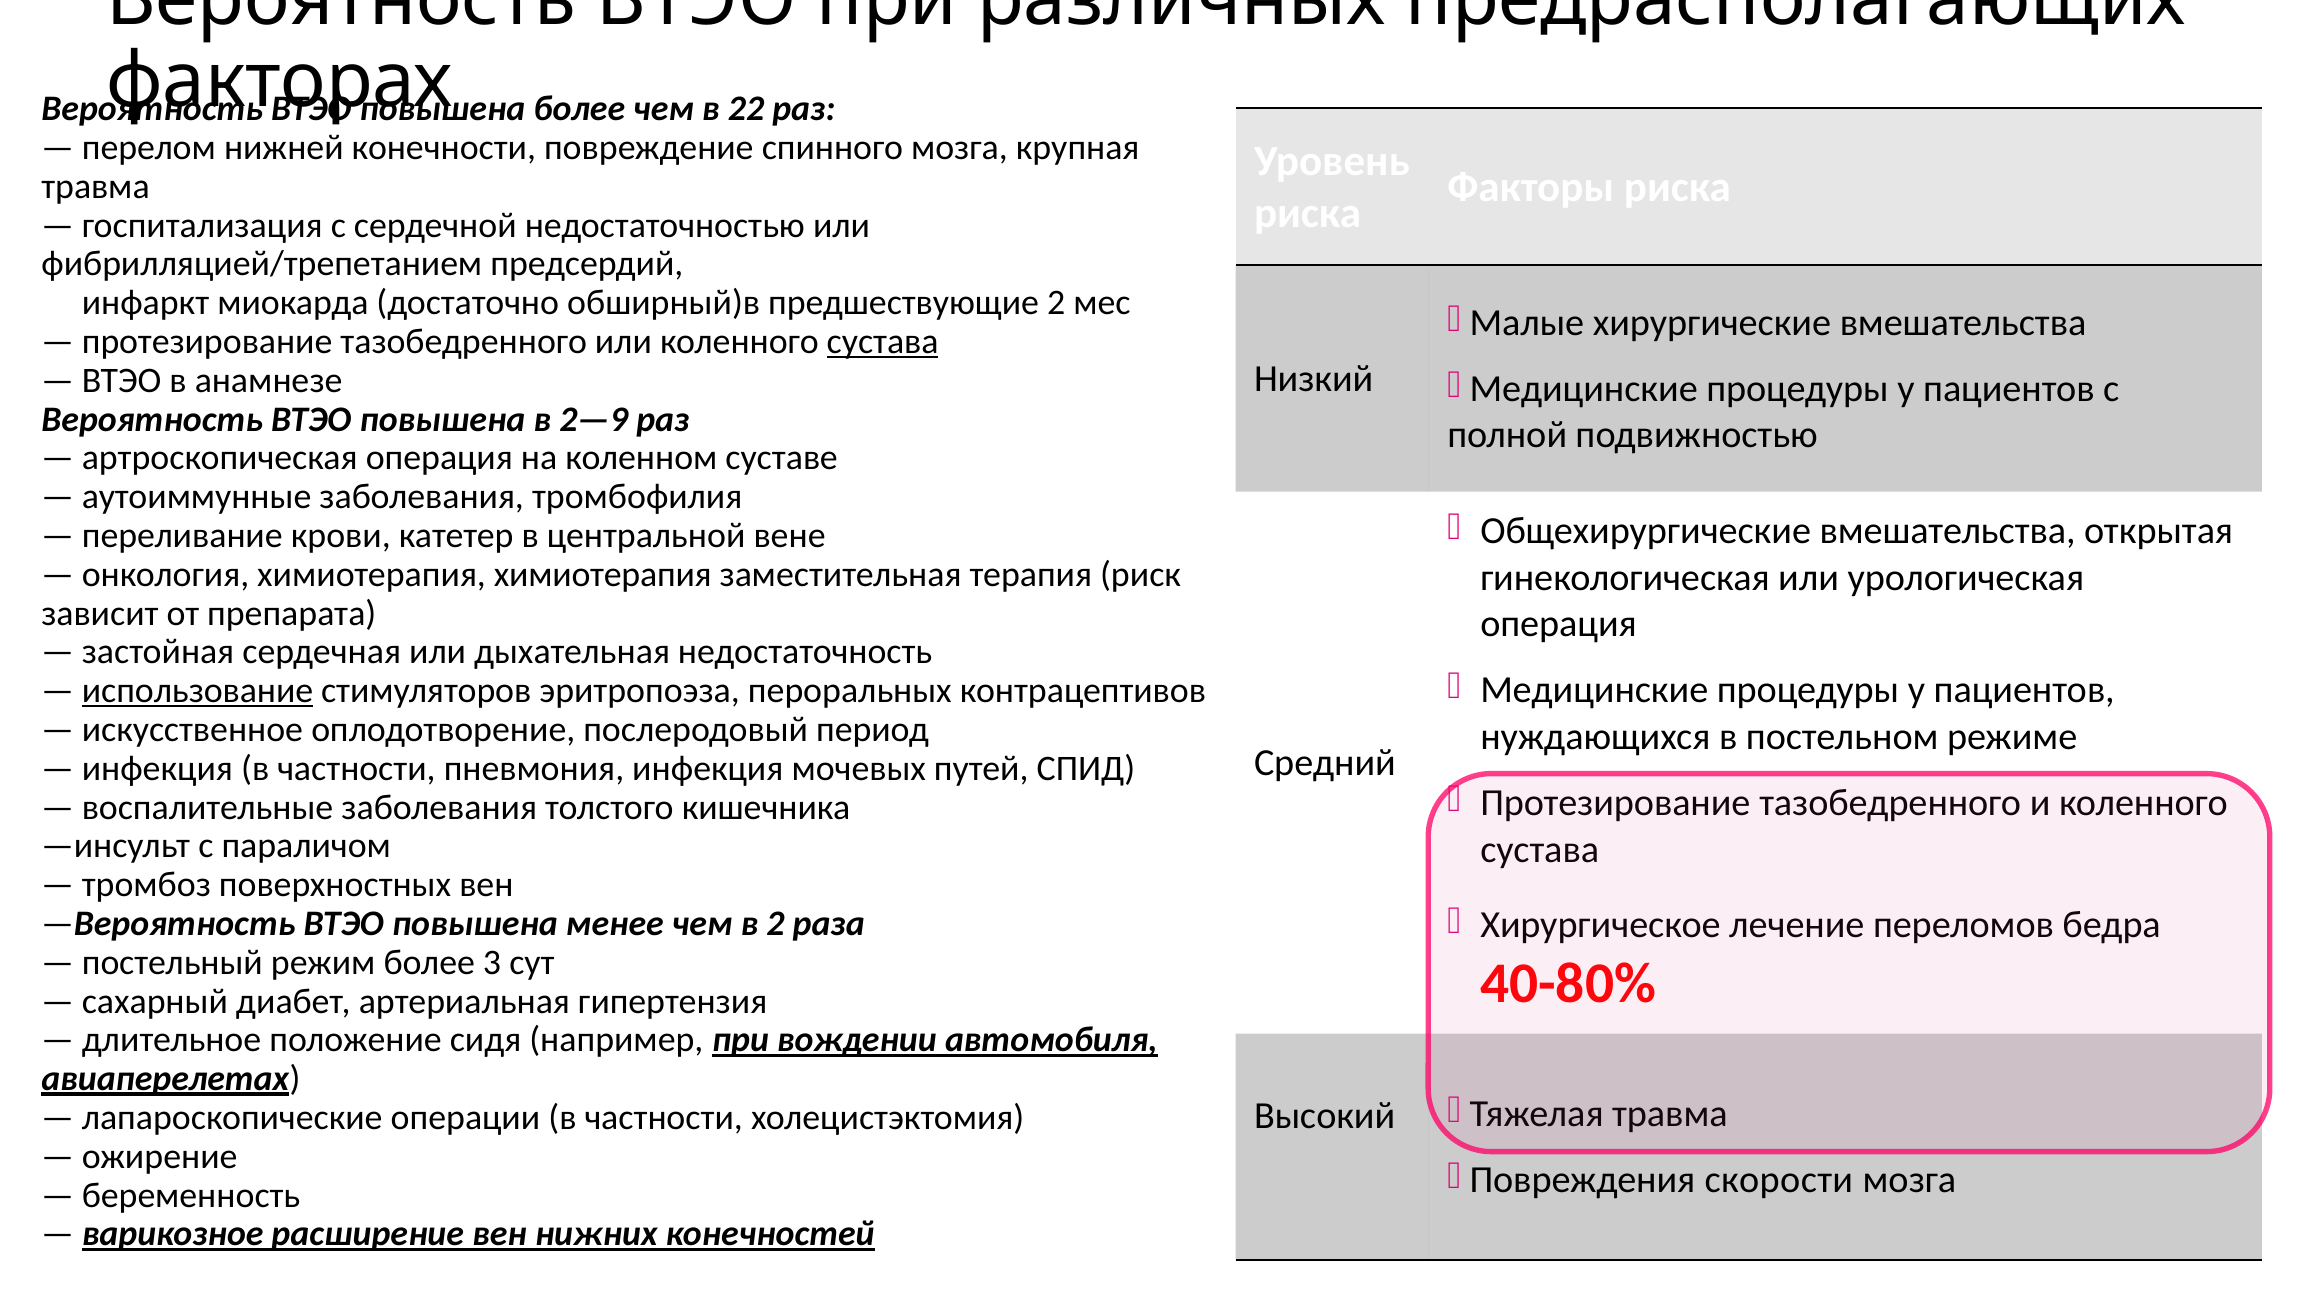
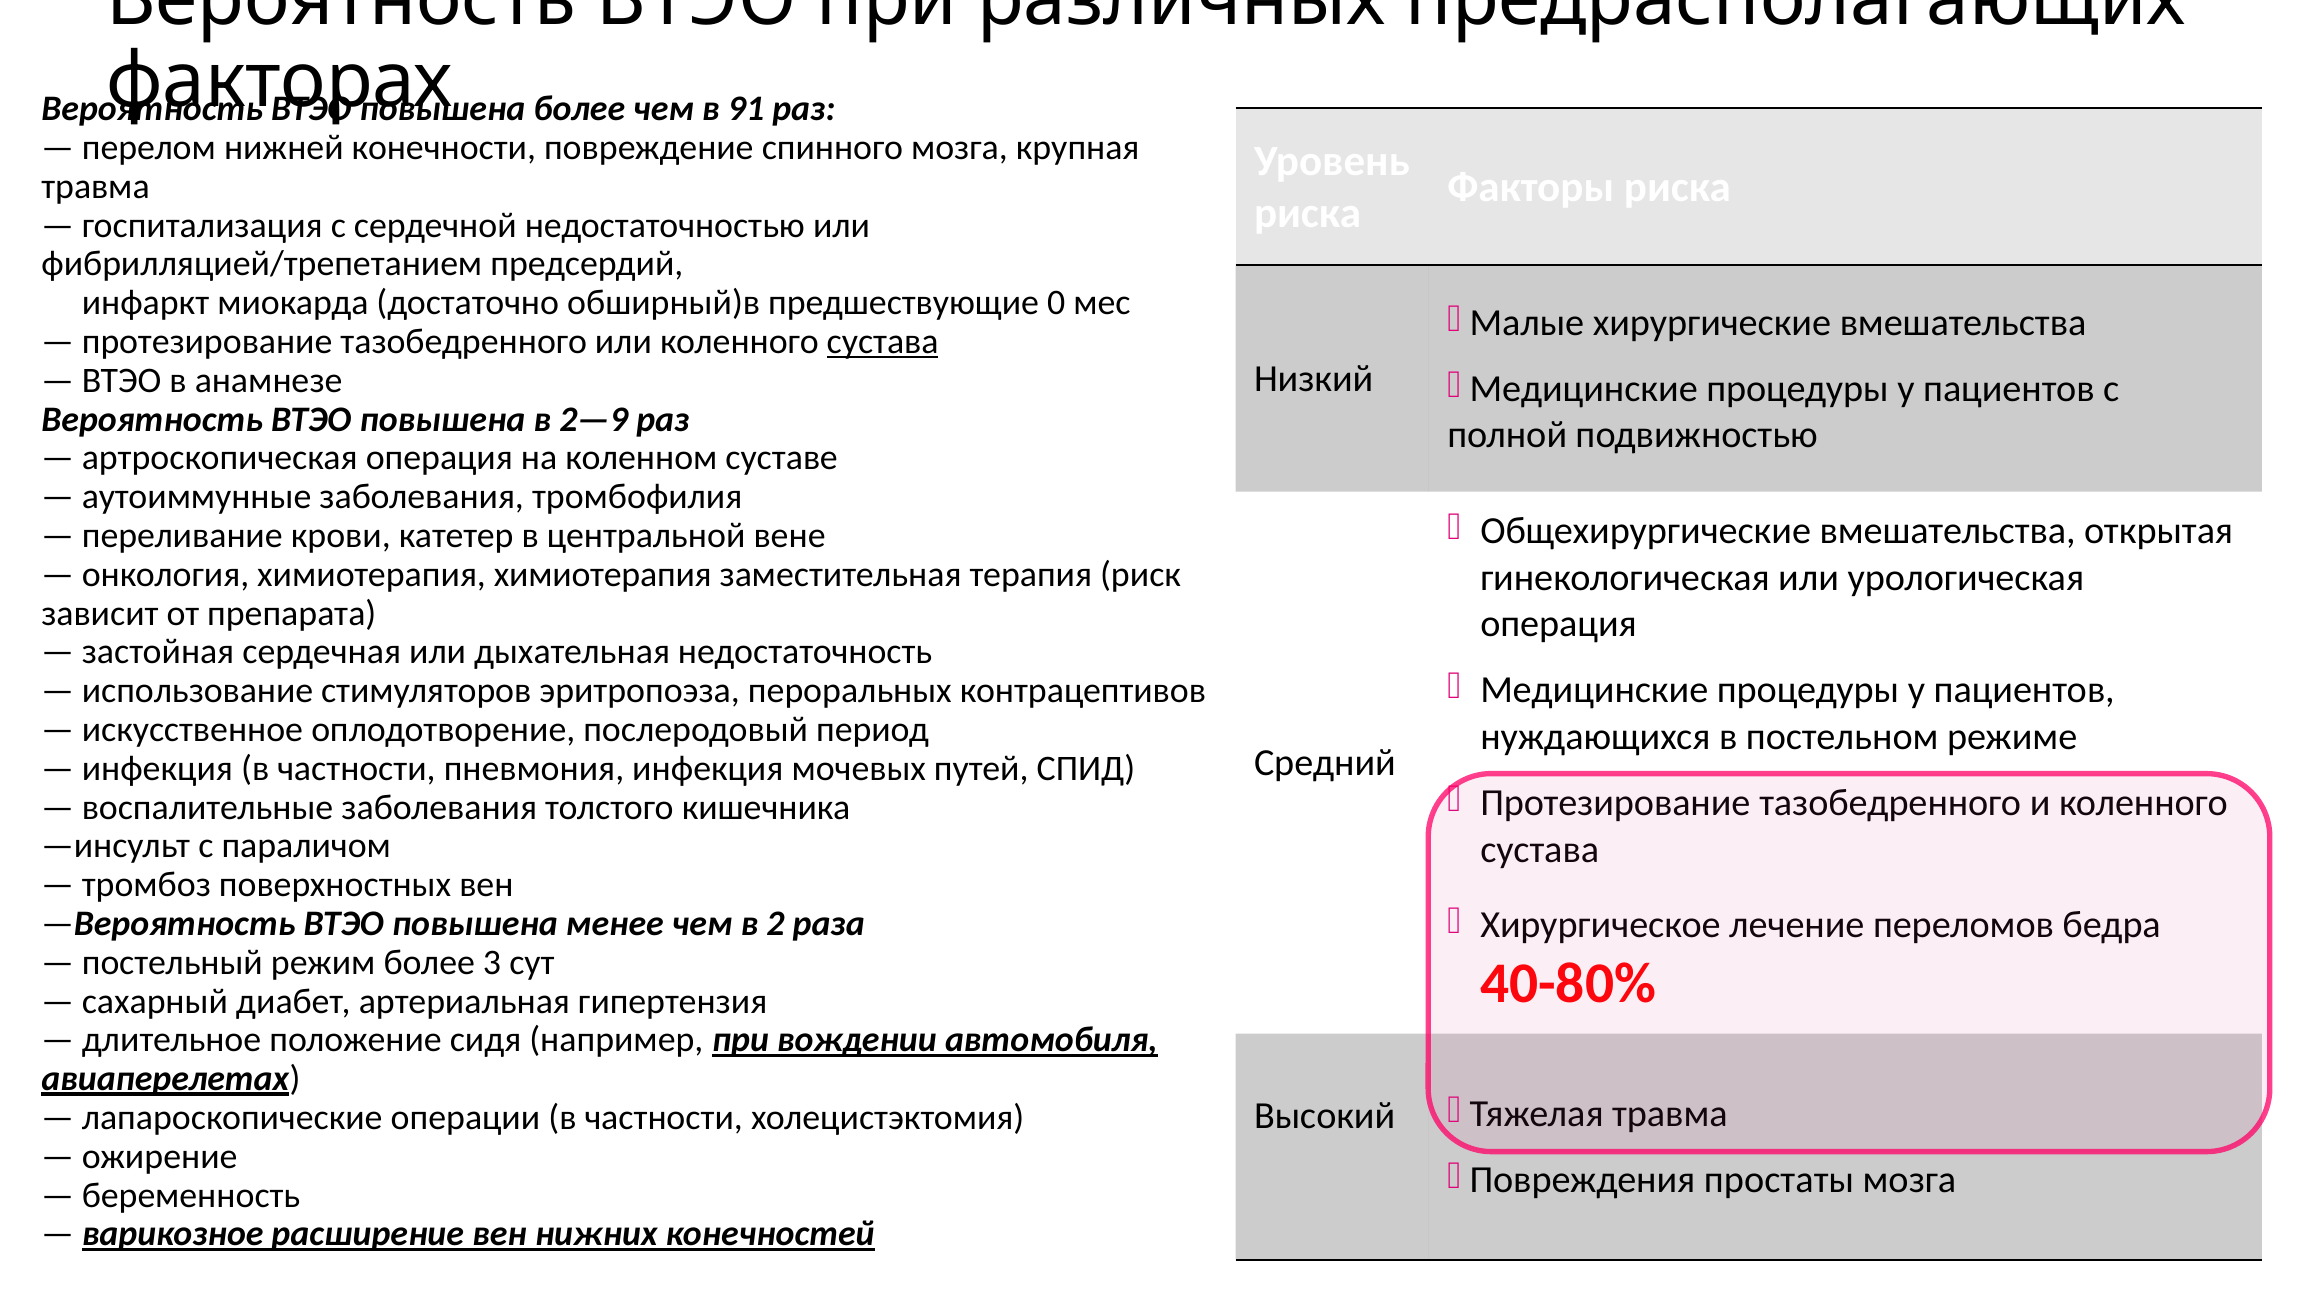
22: 22 -> 91
предшествующие 2: 2 -> 0
использование underline: present -> none
скорости: скорости -> простаты
